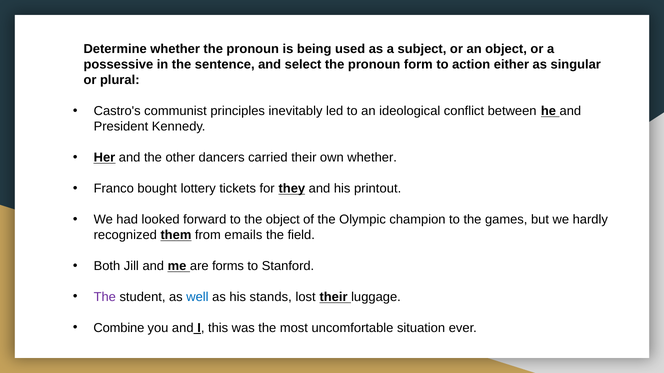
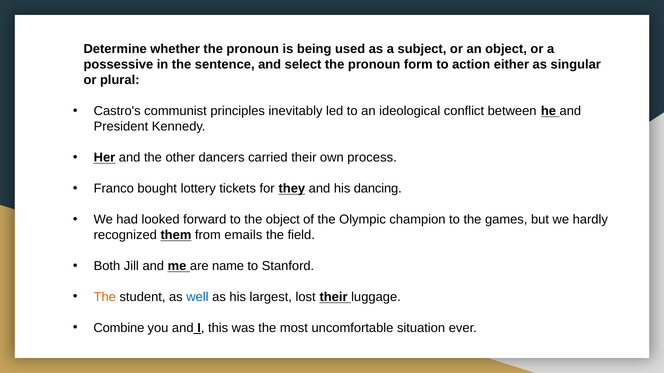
own whether: whether -> process
printout: printout -> dancing
forms: forms -> name
The at (105, 297) colour: purple -> orange
stands: stands -> largest
